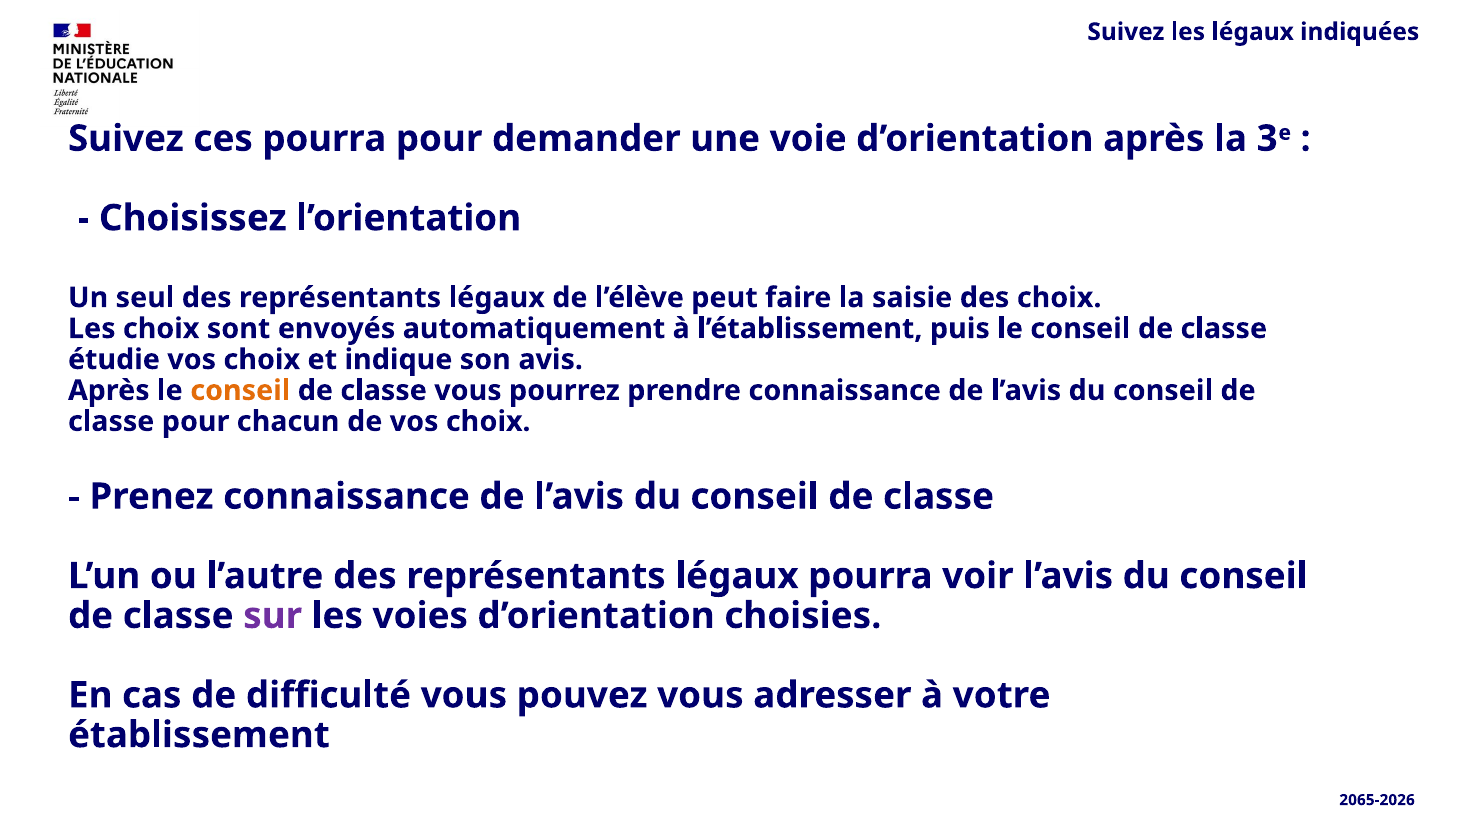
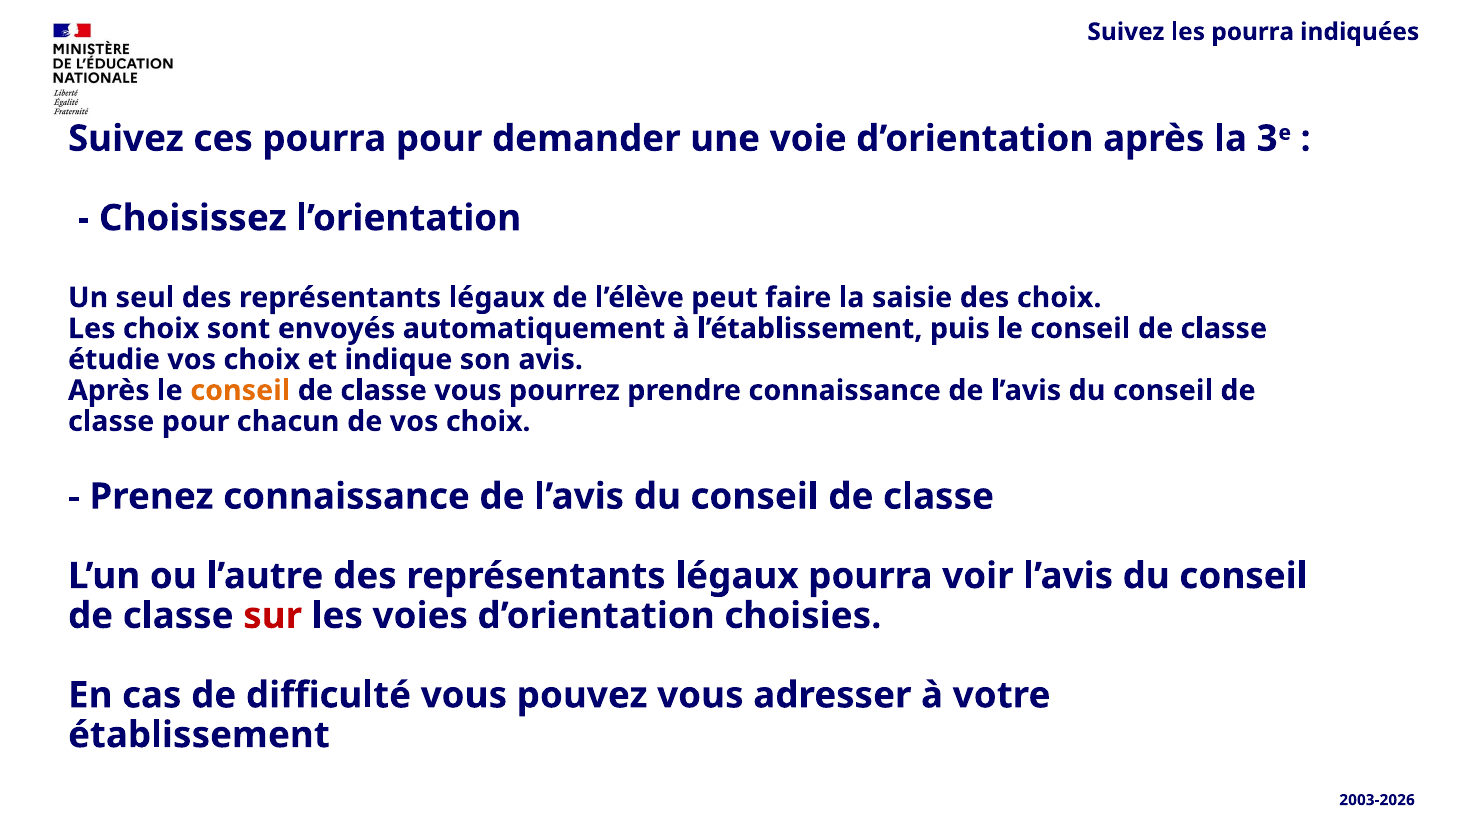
les légaux: légaux -> pourra
sur colour: purple -> red
2065-2026: 2065-2026 -> 2003-2026
